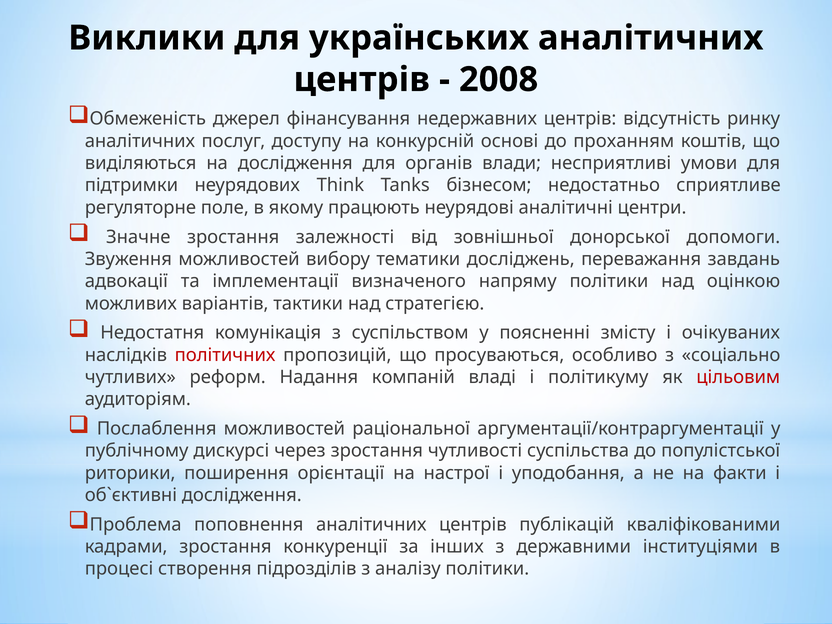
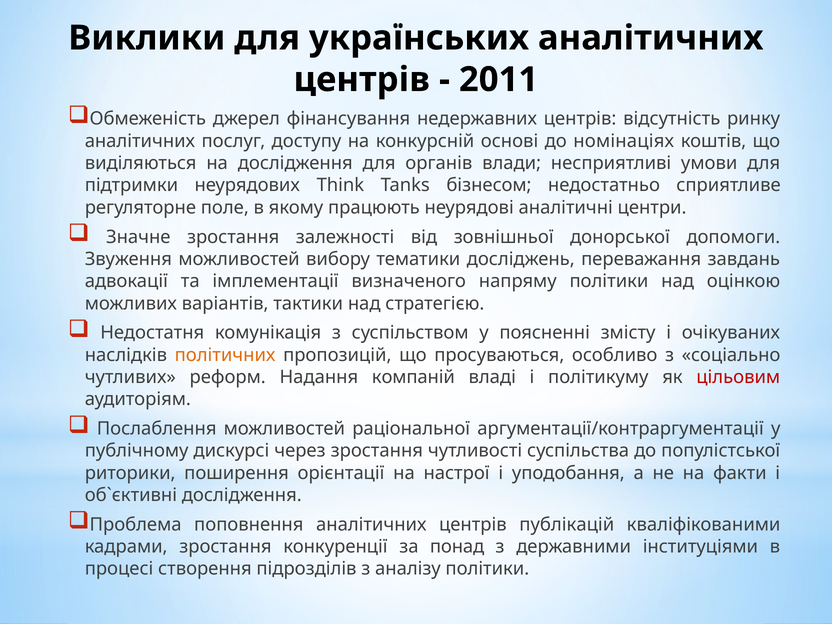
2008: 2008 -> 2011
проханням: проханням -> номінаціях
політичних colour: red -> orange
інших: інших -> понад
